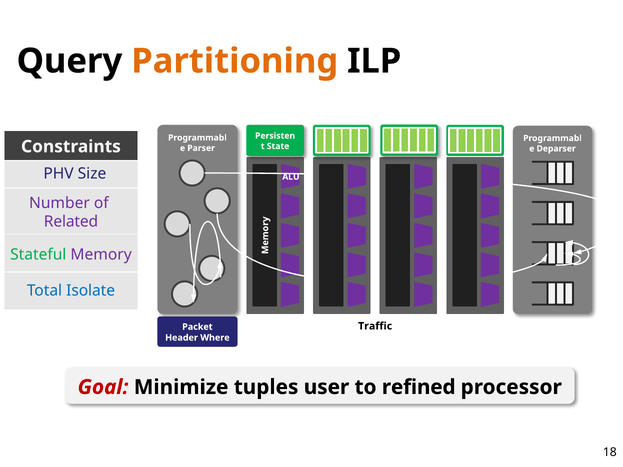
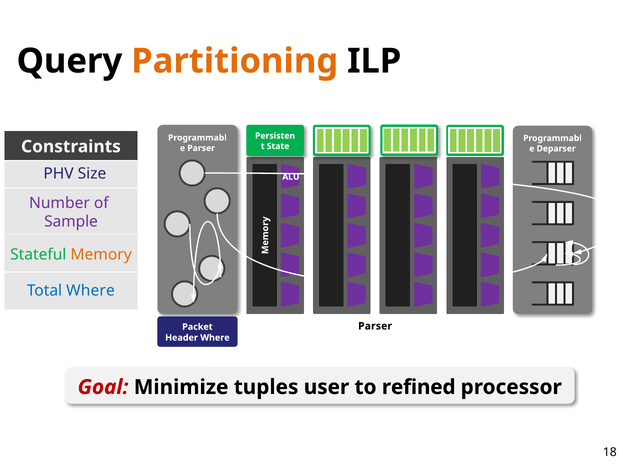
Related: Related -> Sample
Memory colour: purple -> orange
Total Isolate: Isolate -> Where
Traffic at (375, 326): Traffic -> Parser
